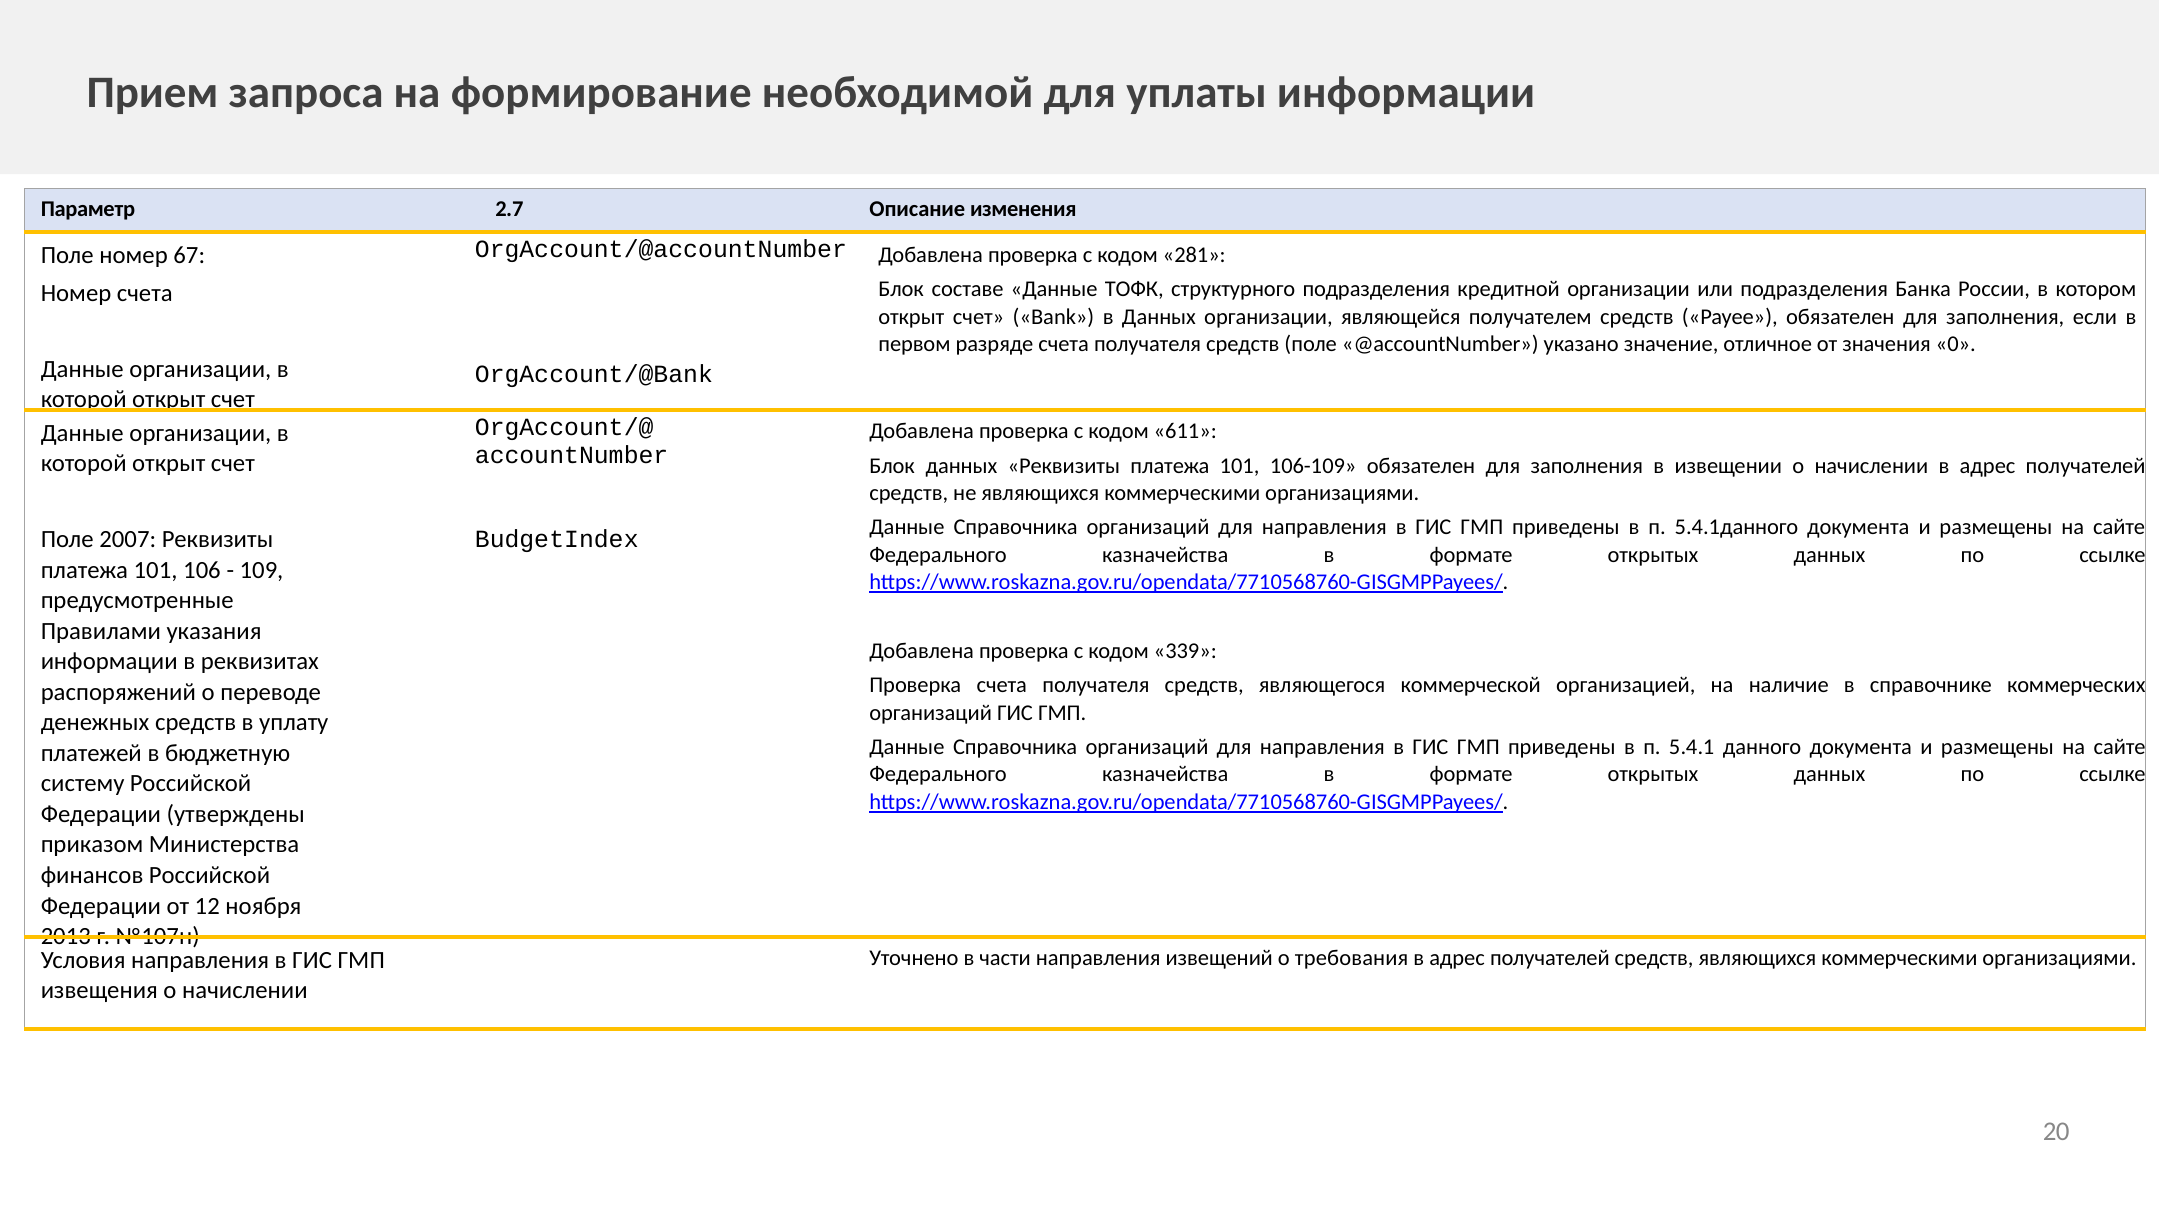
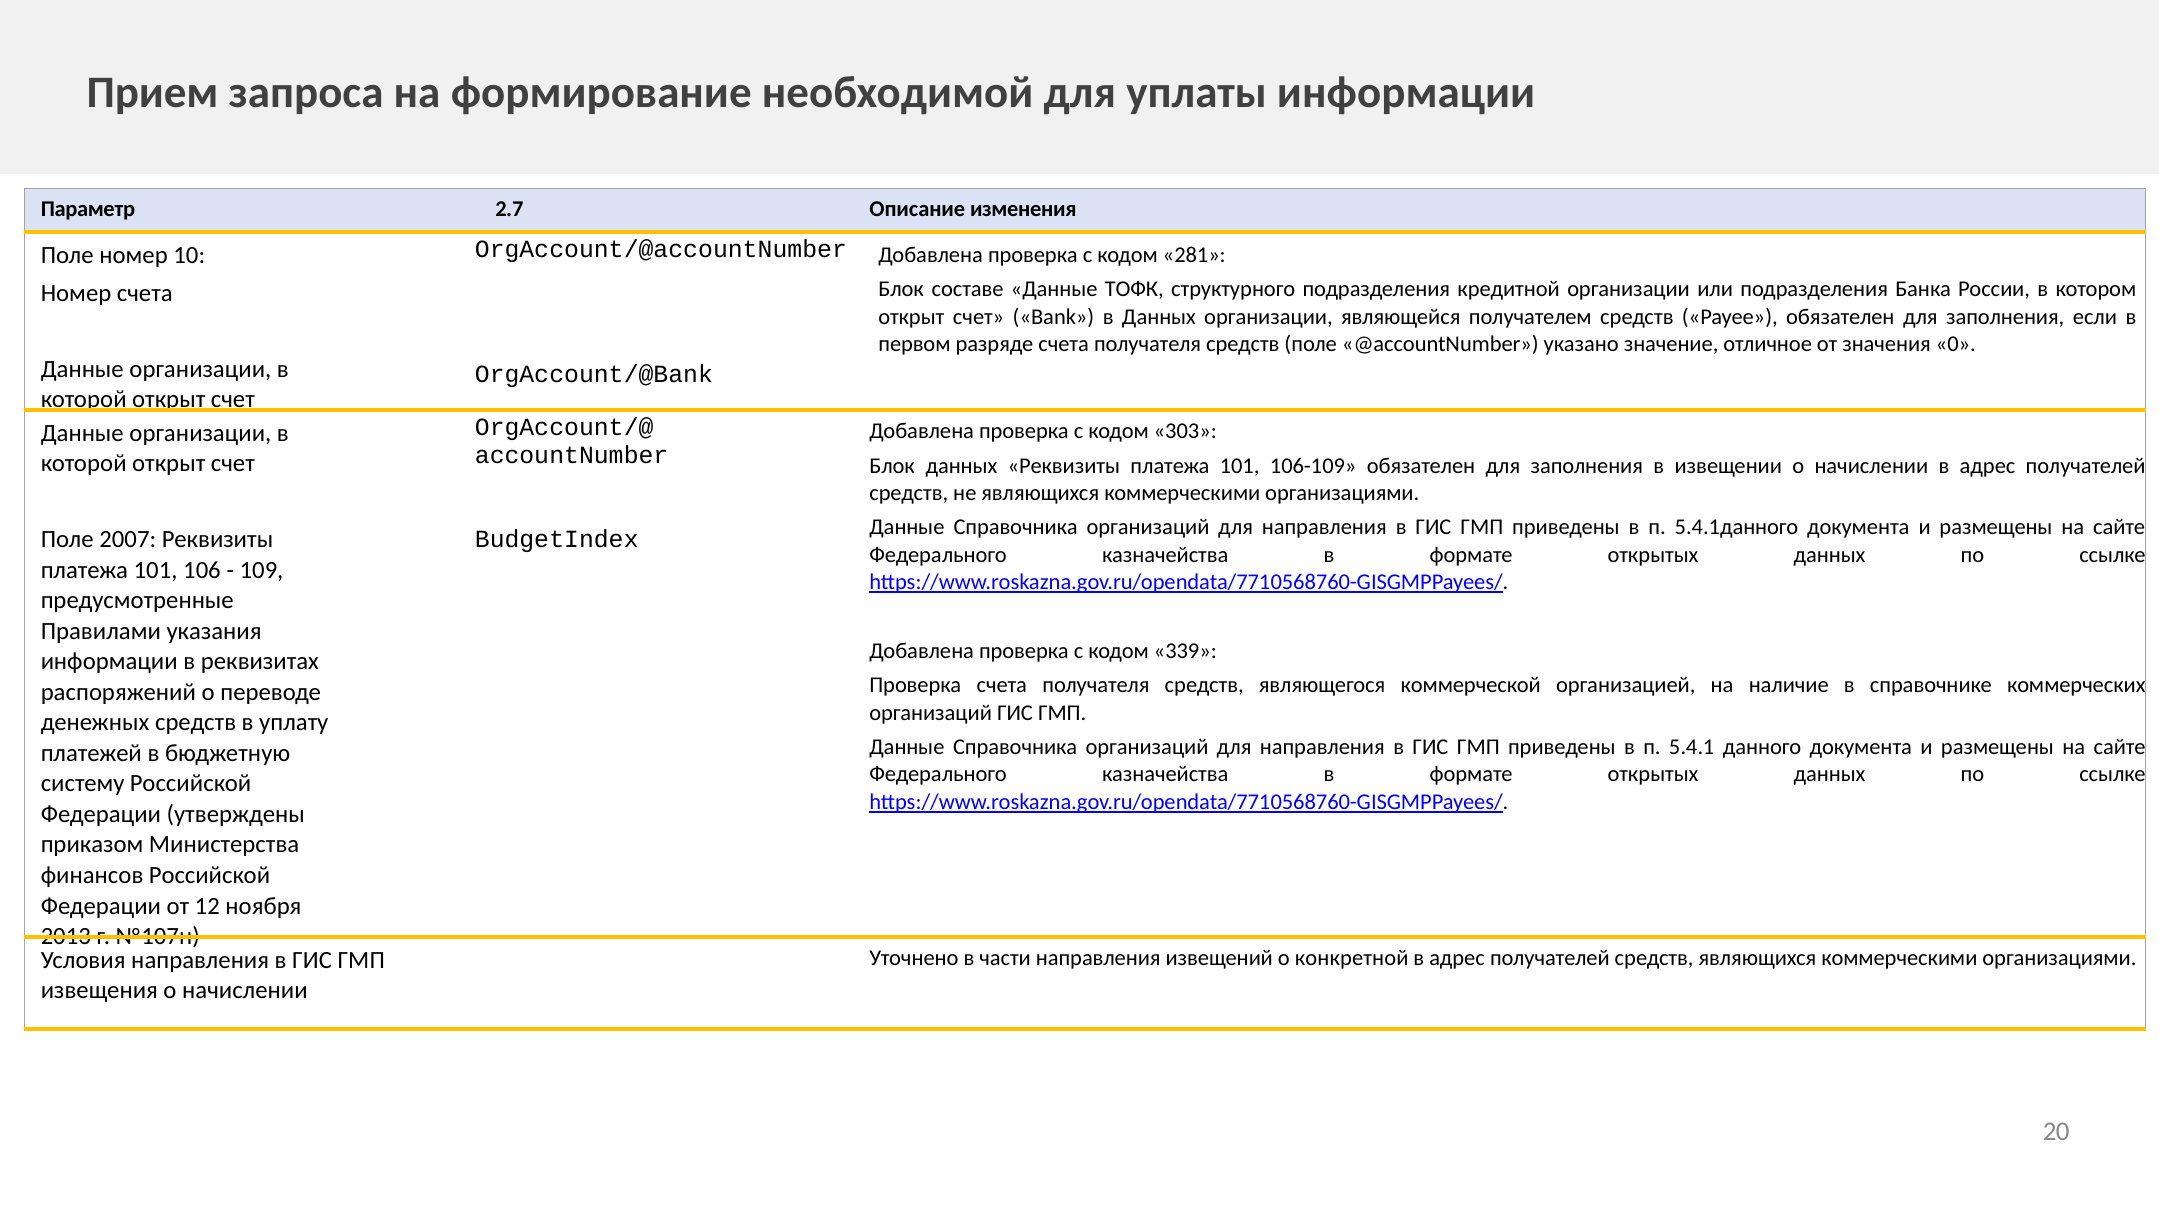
67: 67 -> 10
611: 611 -> 303
требования: требования -> конкретной
